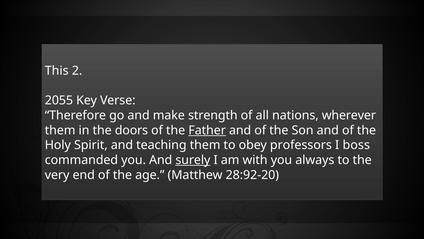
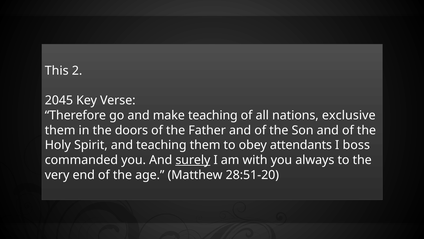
2055: 2055 -> 2045
make strength: strength -> teaching
wherever: wherever -> exclusive
Father underline: present -> none
professors: professors -> attendants
28:92-20: 28:92-20 -> 28:51-20
